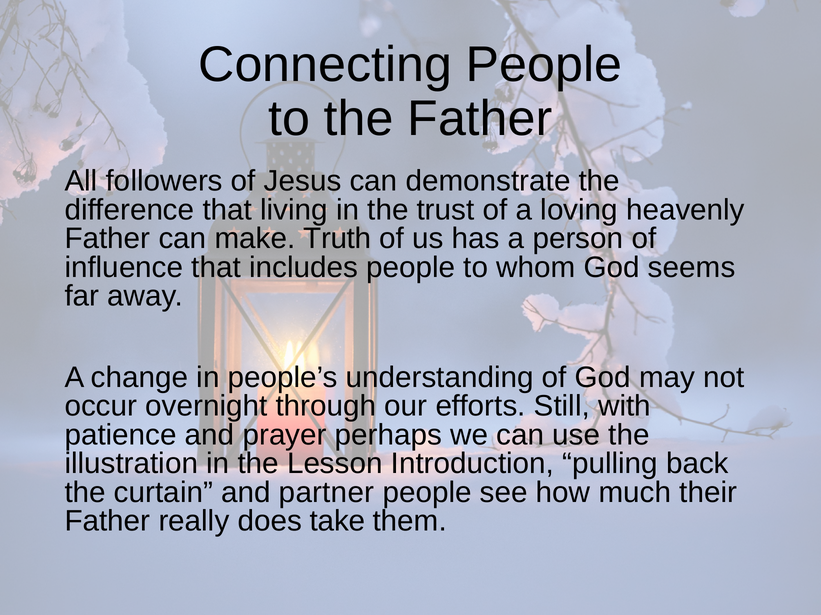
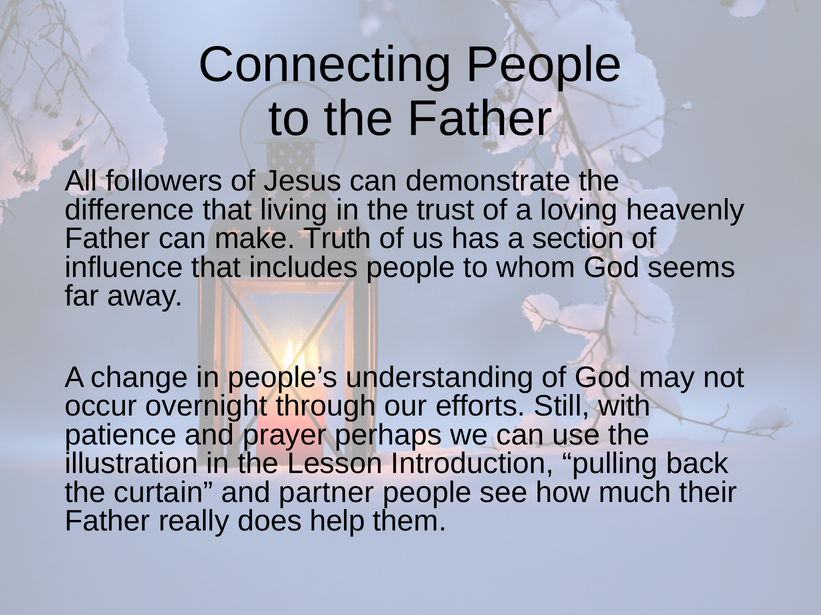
person: person -> section
take: take -> help
